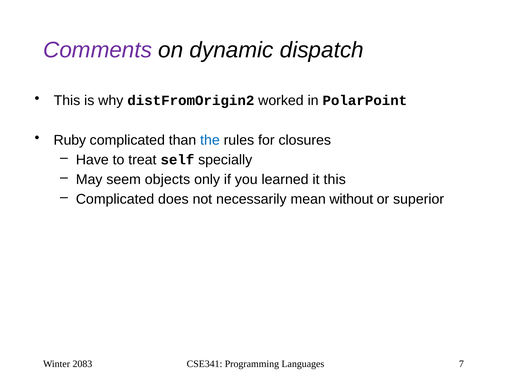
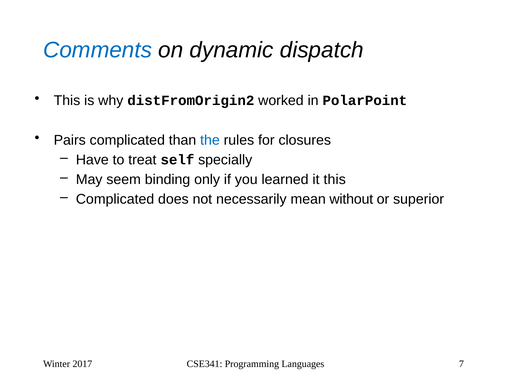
Comments colour: purple -> blue
Ruby: Ruby -> Pairs
objects: objects -> binding
2083: 2083 -> 2017
